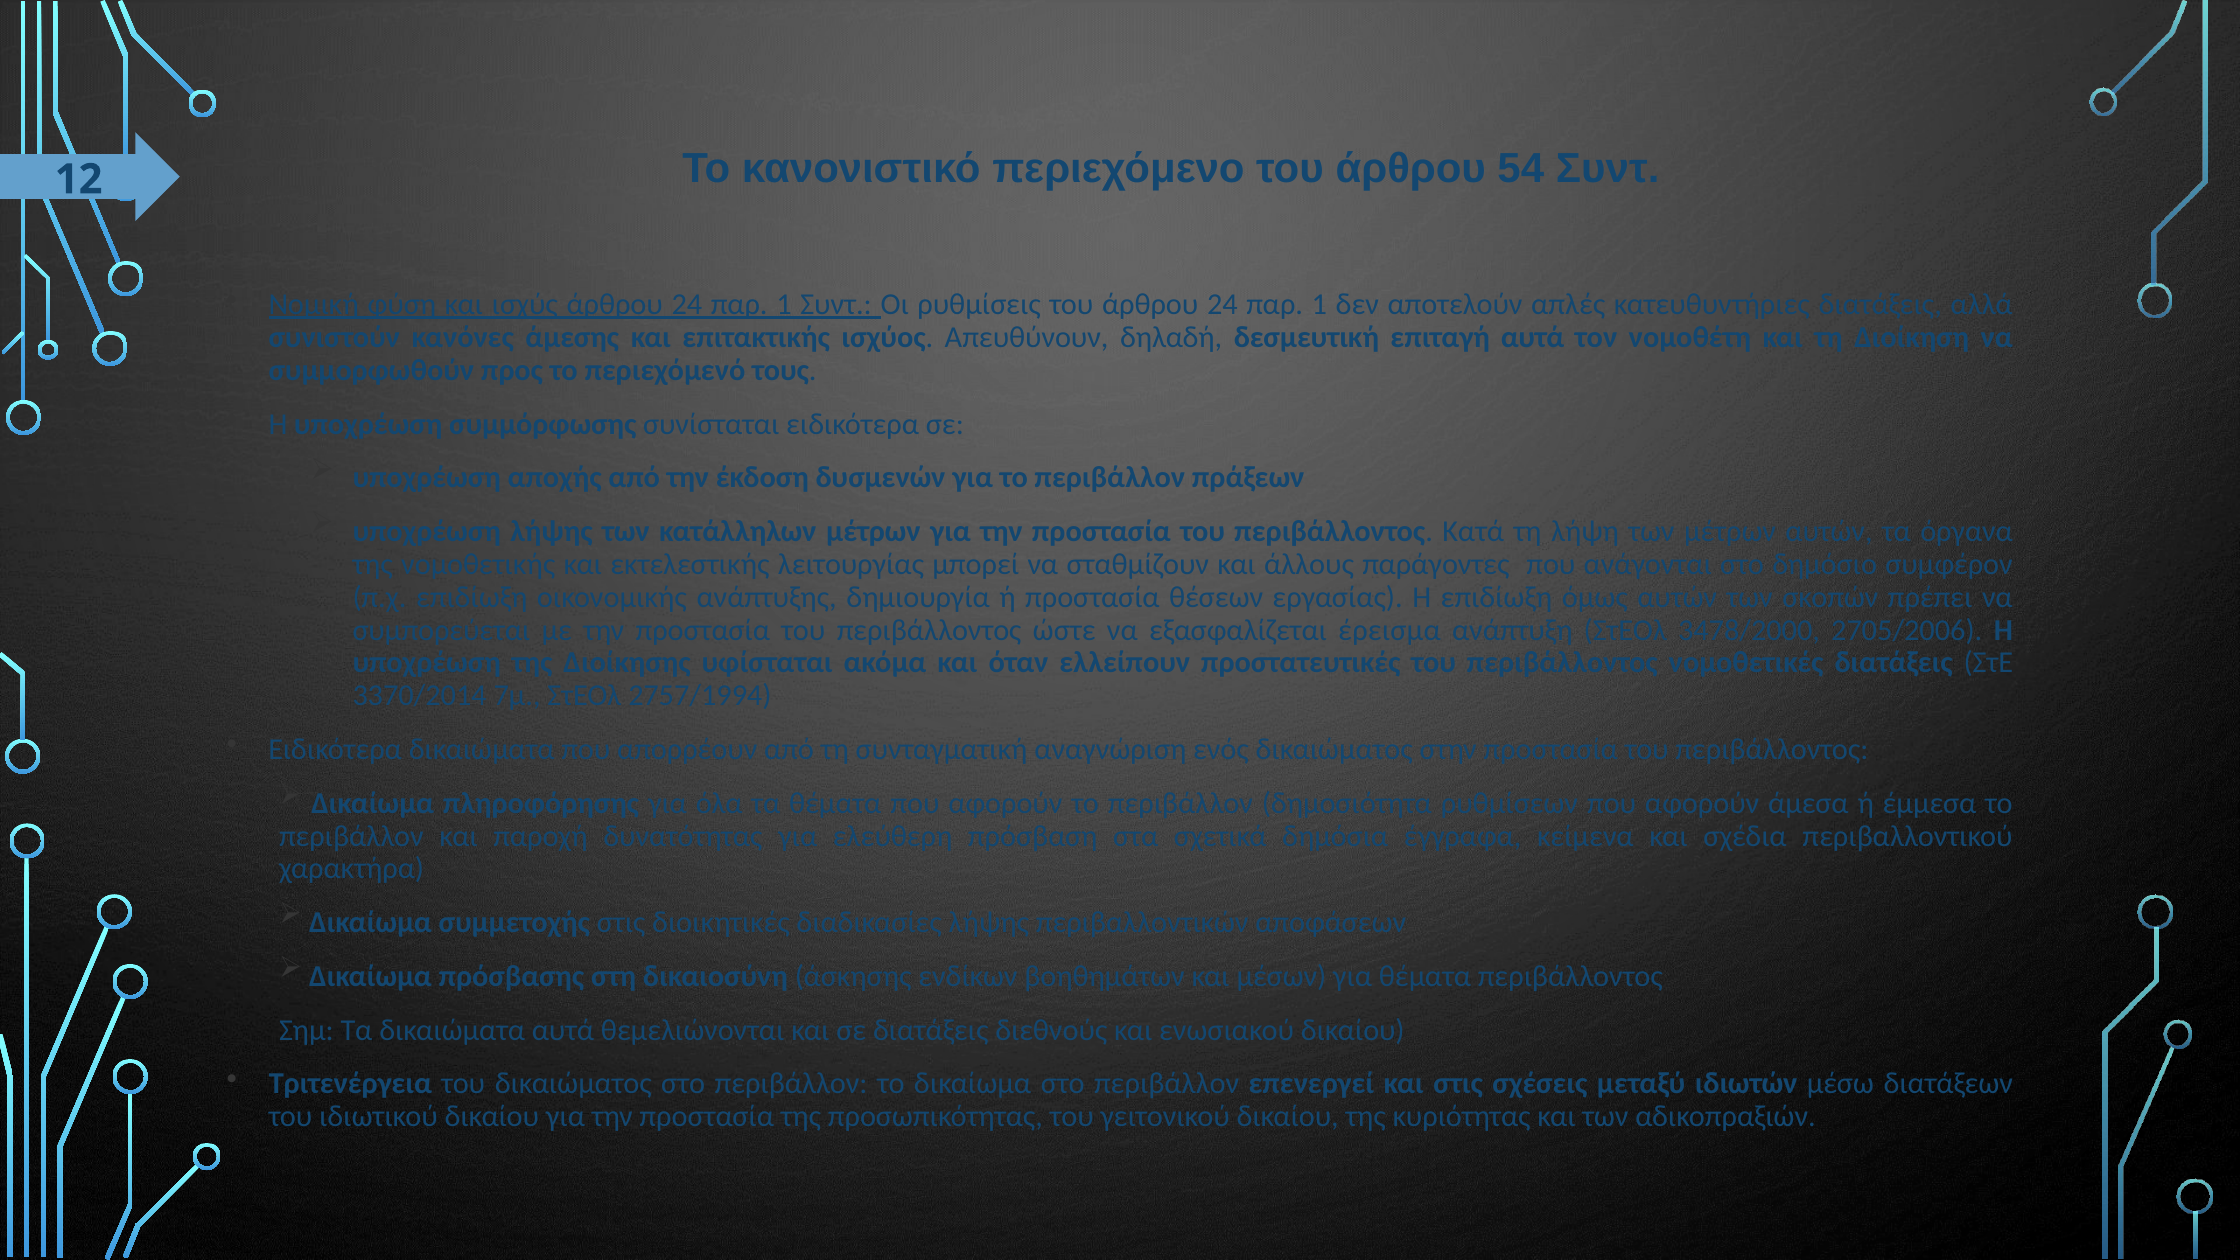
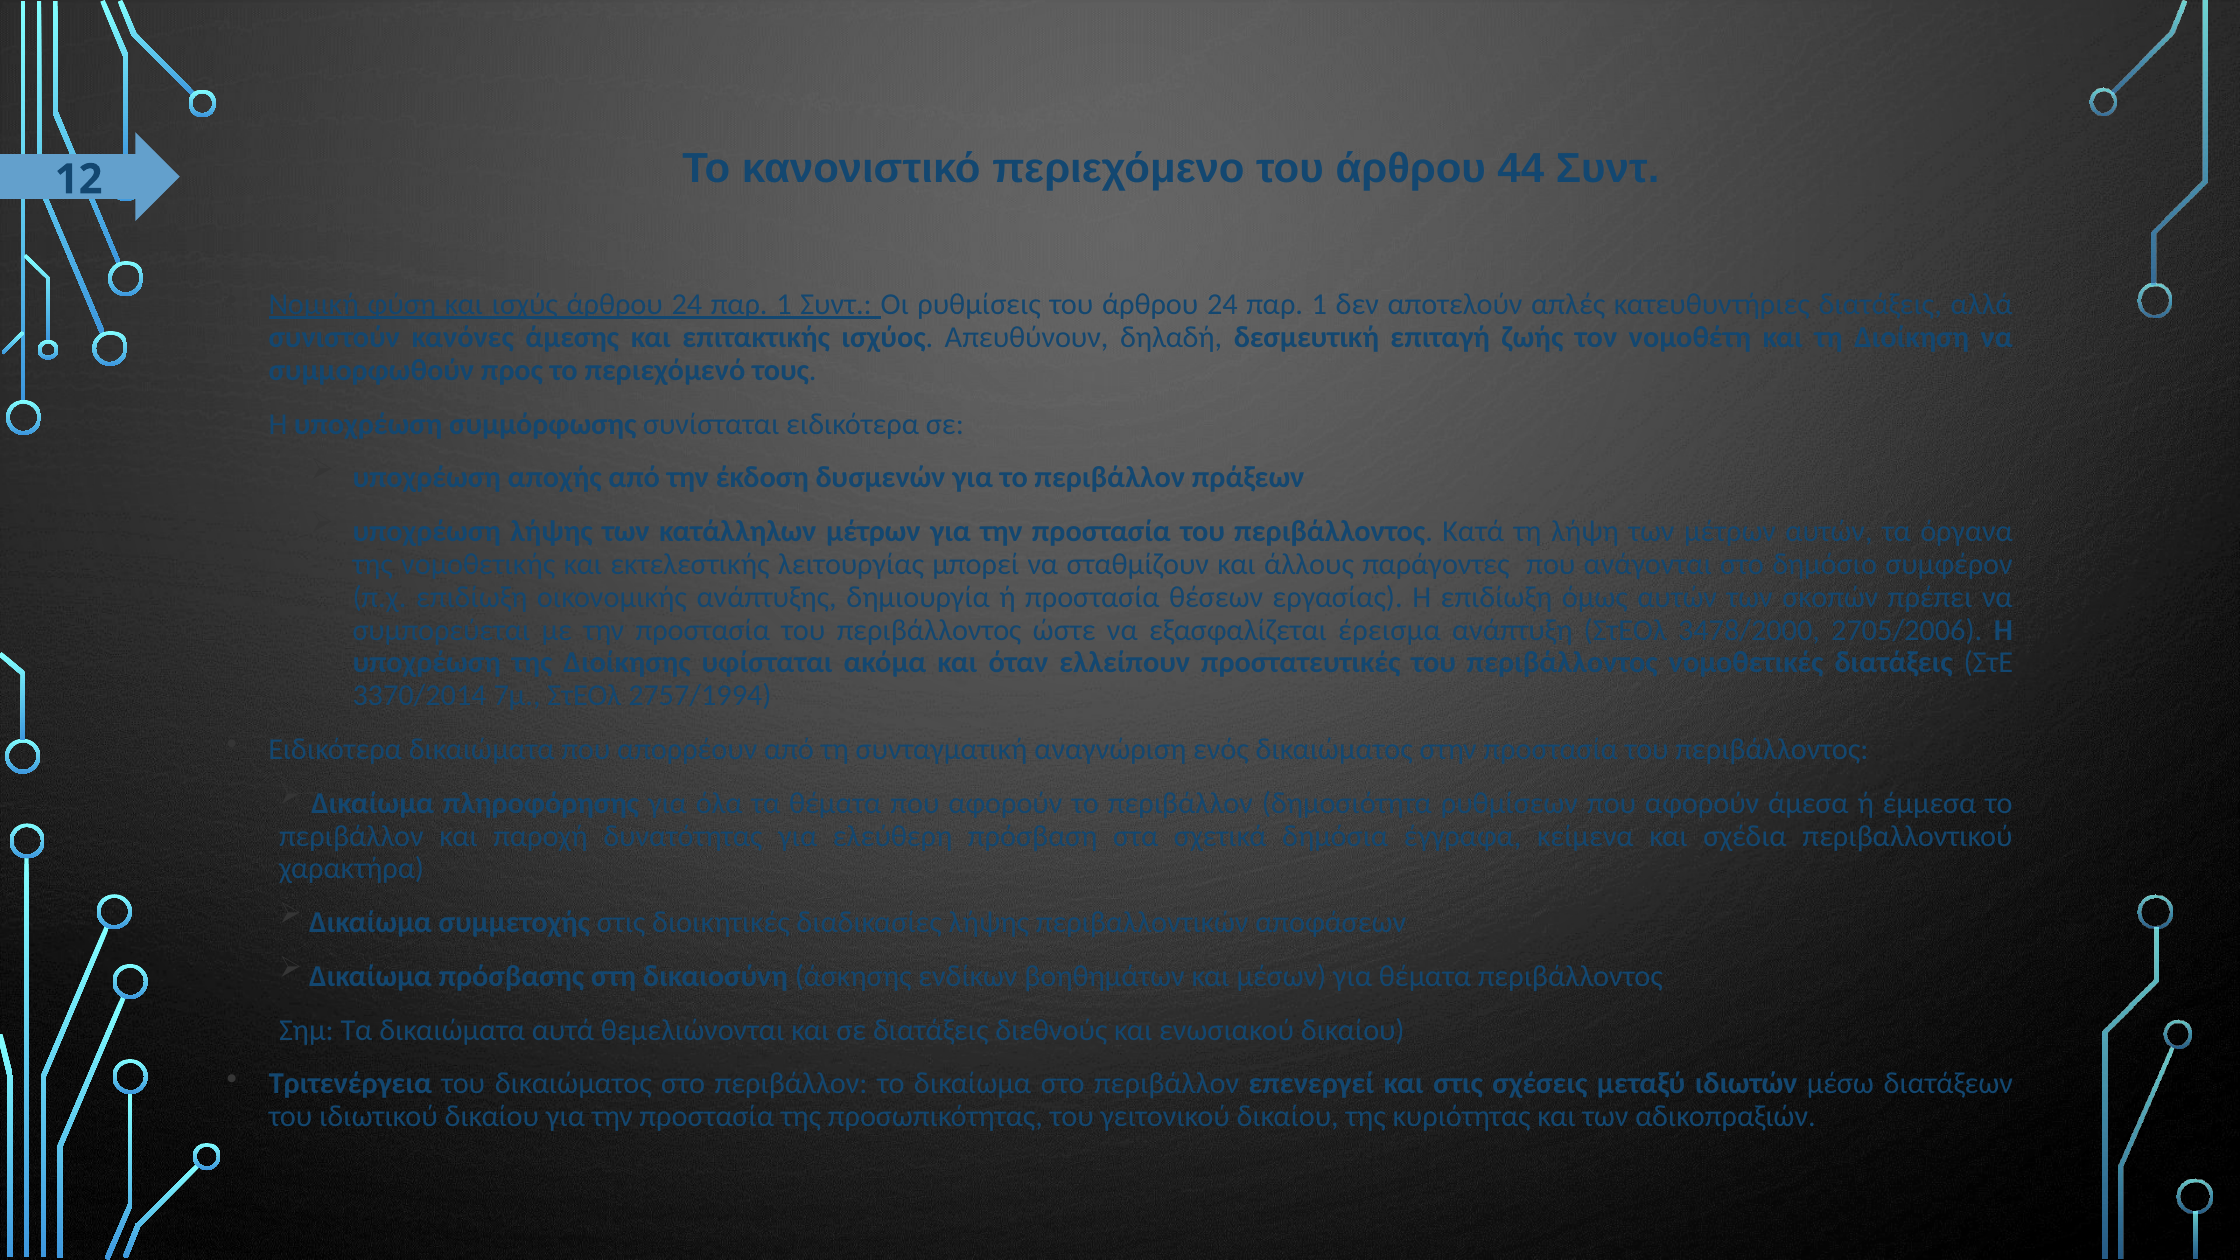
54: 54 -> 44
επιταγή αυτά: αυτά -> ζωής
